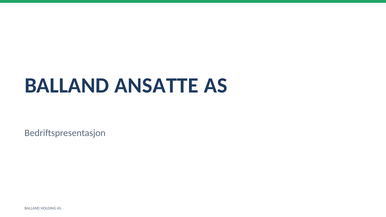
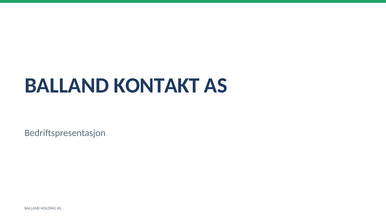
ANSATTE: ANSATTE -> KONTAKT
